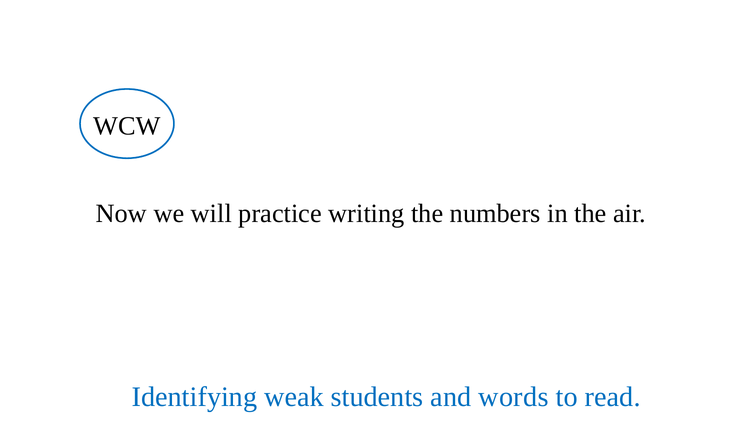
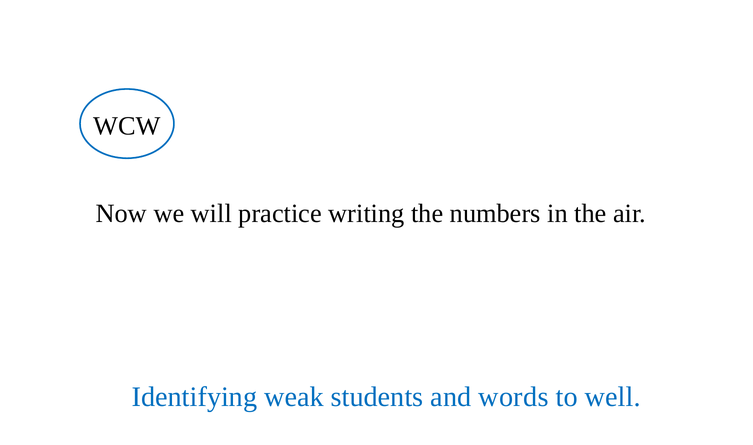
read: read -> well
